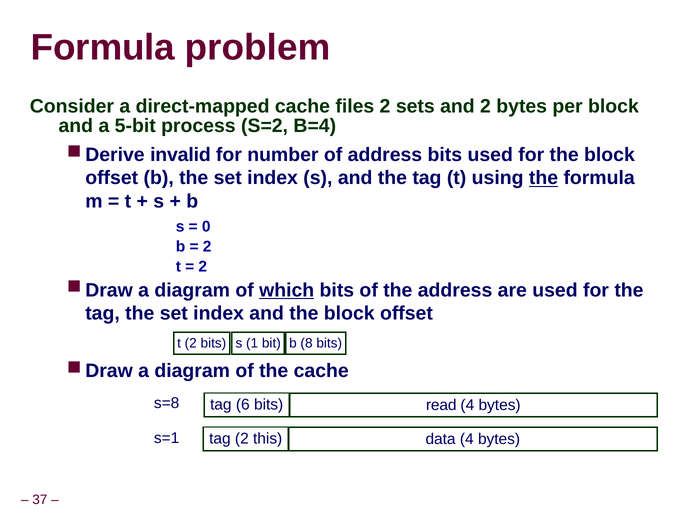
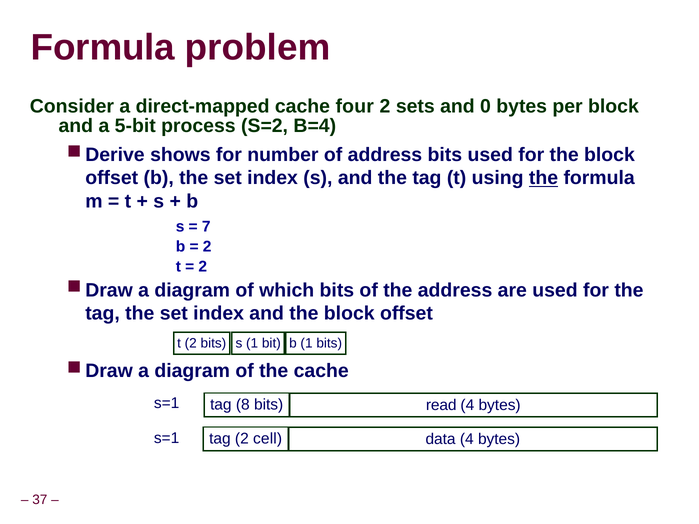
files: files -> four
and 2: 2 -> 0
invalid: invalid -> shows
0: 0 -> 7
which underline: present -> none
b 8: 8 -> 1
s=8 at (167, 404): s=8 -> s=1
6: 6 -> 8
this: this -> cell
